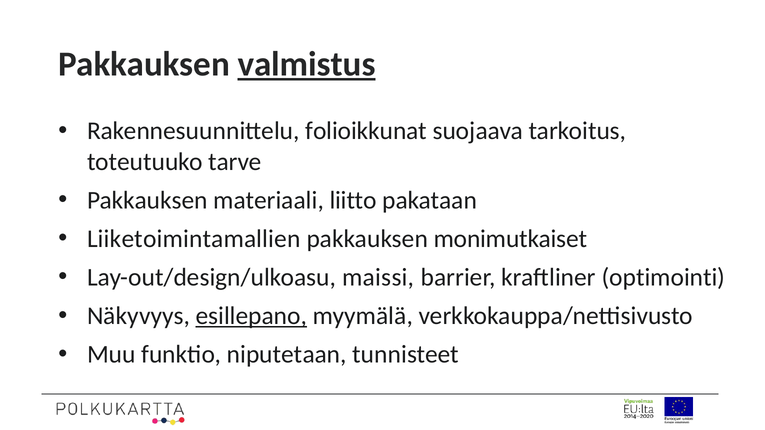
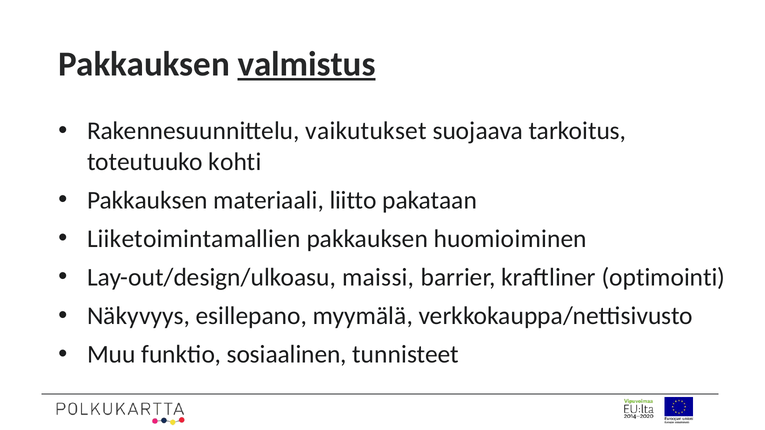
folioikkunat: folioikkunat -> vaikutukset
tarve: tarve -> kohti
monimutkaiset: monimutkaiset -> huomioiminen
esillepano underline: present -> none
niputetaan: niputetaan -> sosiaalinen
